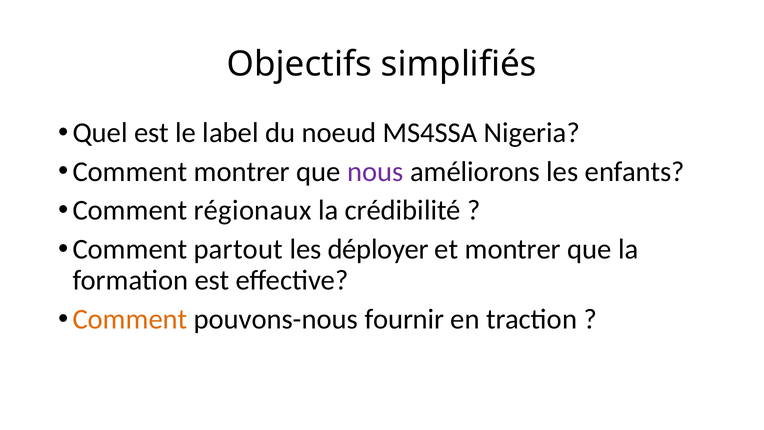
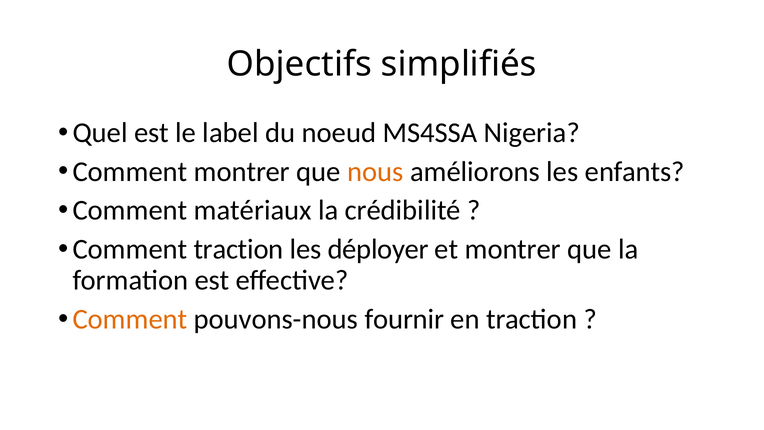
nous colour: purple -> orange
régionaux: régionaux -> matériaux
Comment partout: partout -> traction
